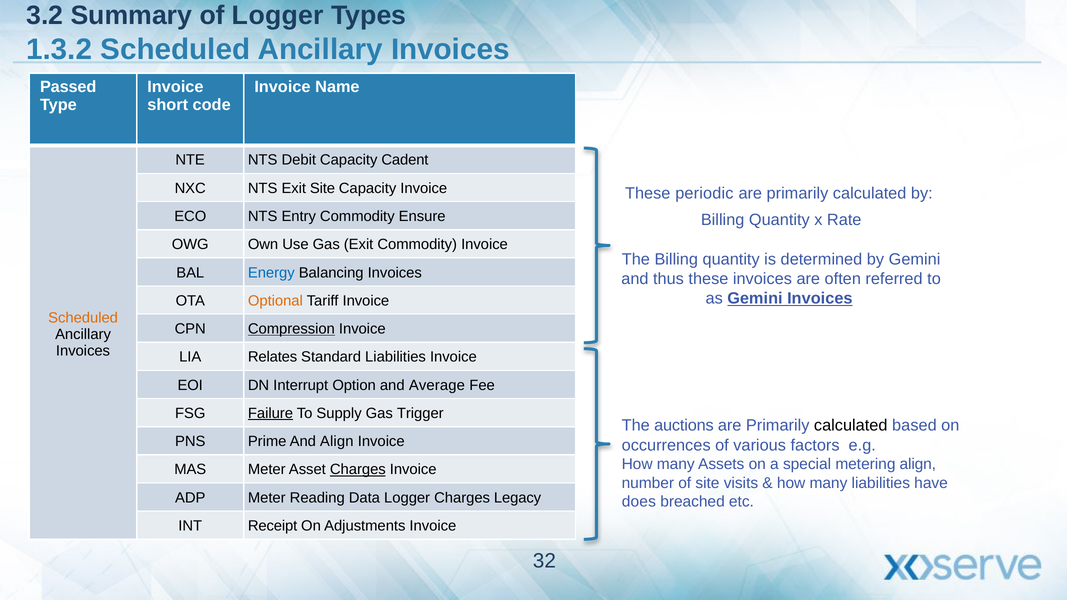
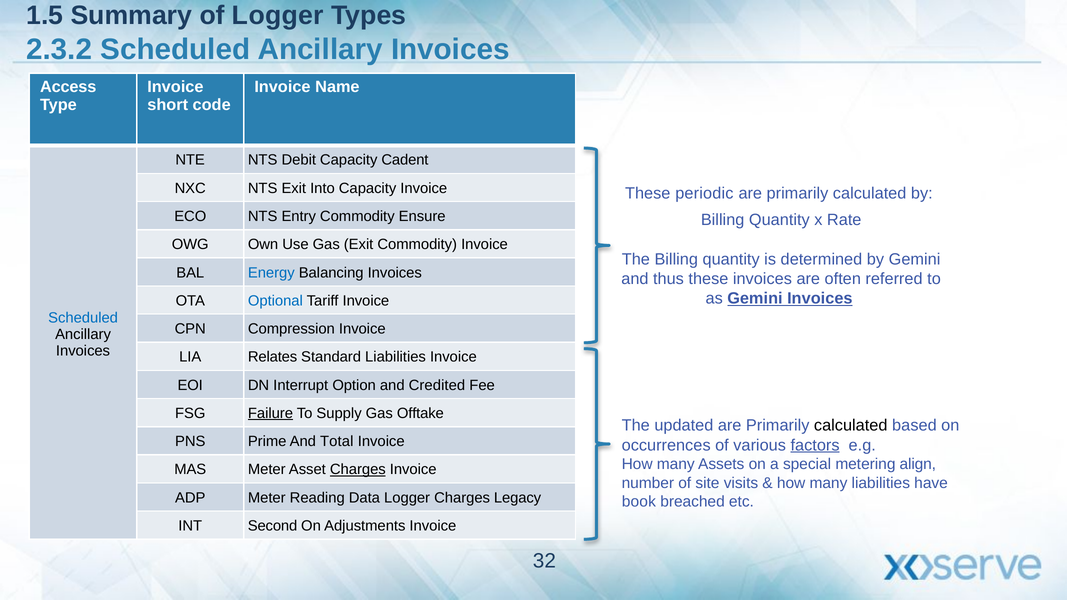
3.2: 3.2 -> 1.5
1.3.2: 1.3.2 -> 2.3.2
Passed: Passed -> Access
Exit Site: Site -> Into
Optional colour: orange -> blue
Scheduled at (83, 318) colour: orange -> blue
Compression underline: present -> none
Average: Average -> Credited
Trigger: Trigger -> Offtake
auctions: auctions -> updated
And Align: Align -> Total
factors underline: none -> present
does: does -> book
Receipt: Receipt -> Second
